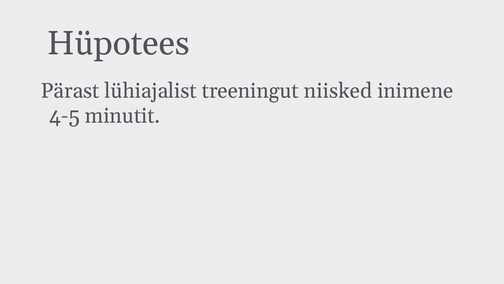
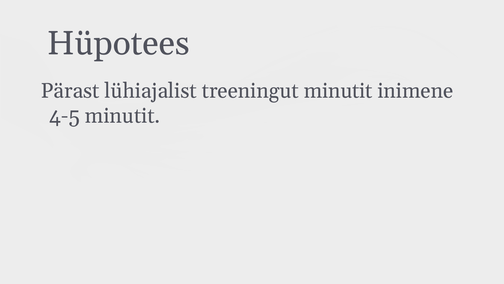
treeningut niisked: niisked -> minutit
